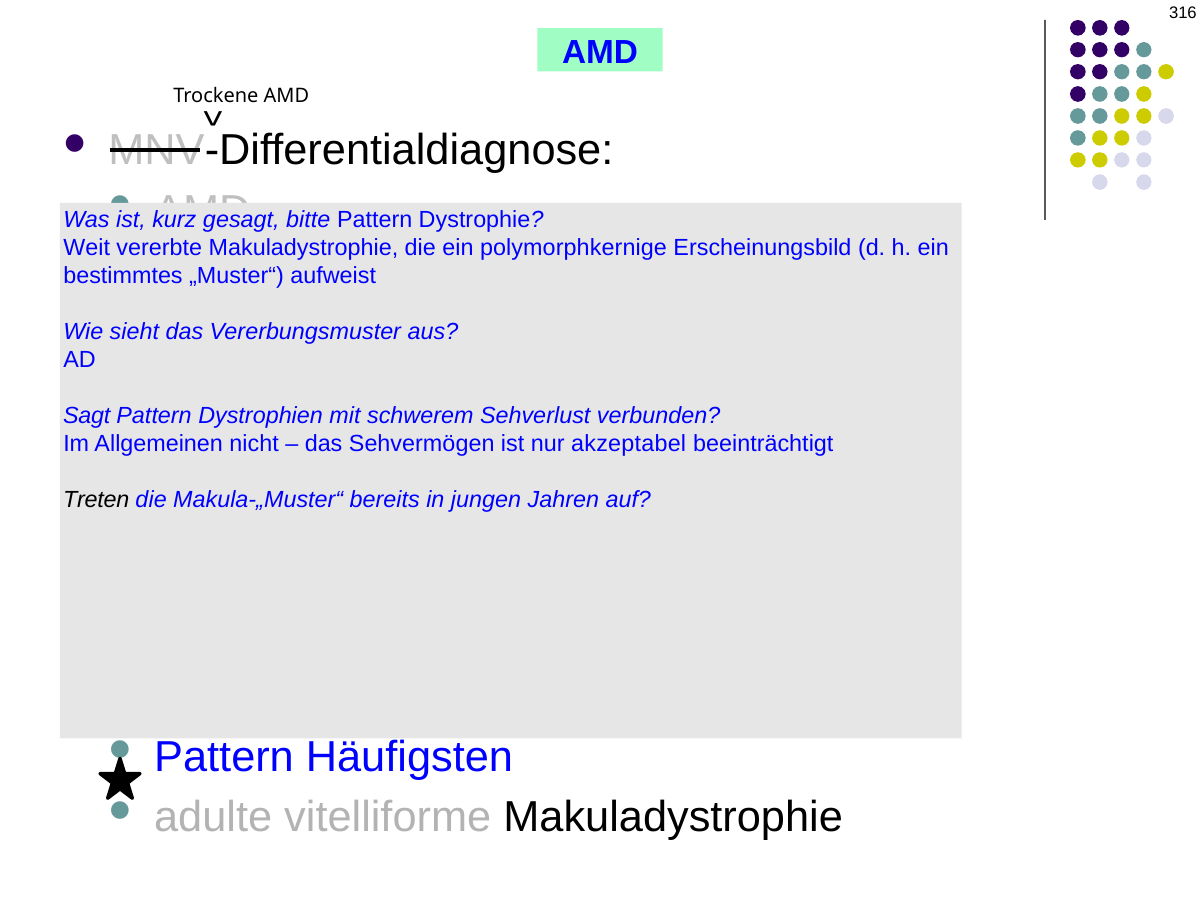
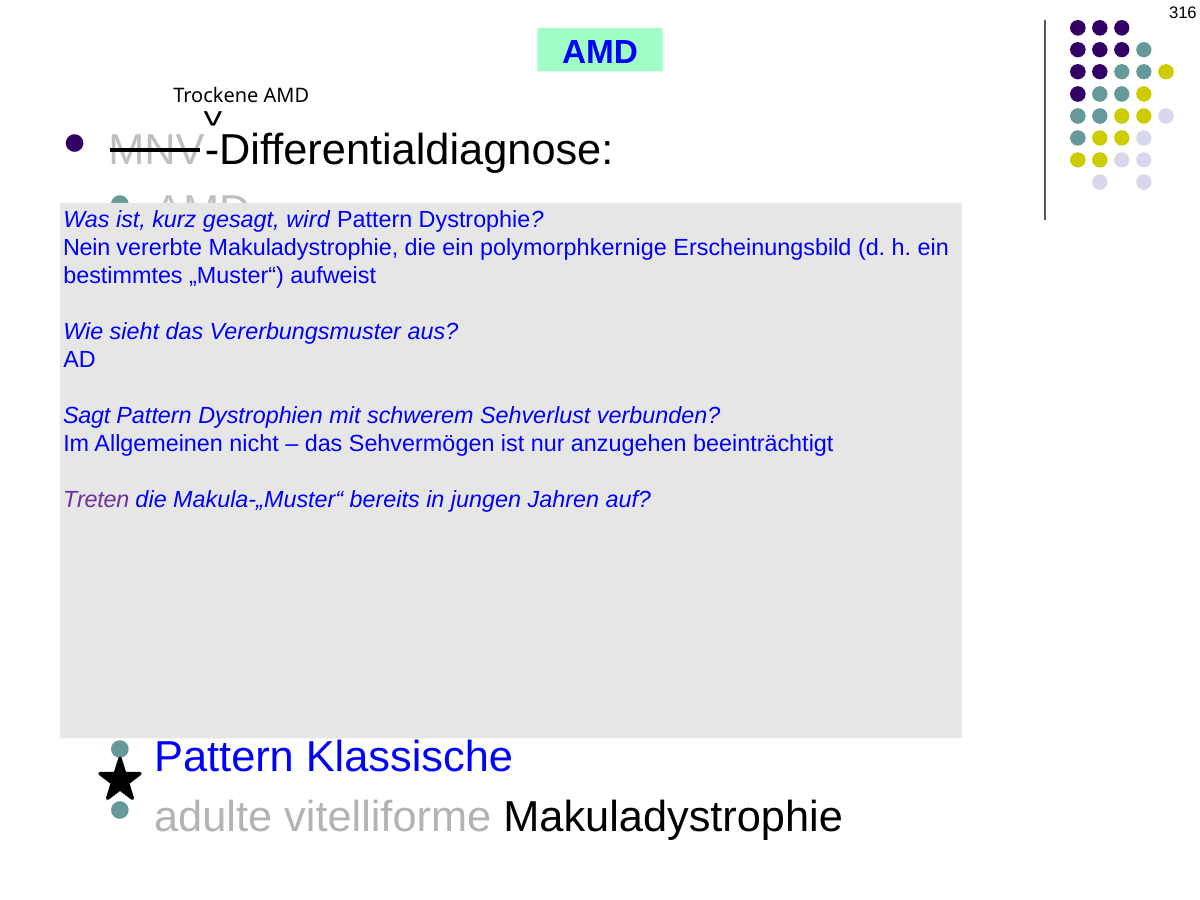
bitte: bitte -> wird
Weit at (87, 248): Weit -> Nein
akzeptabel: akzeptabel -> anzugehen
Treten at (96, 500) colour: black -> purple
Häufigsten: Häufigsten -> Klassische
